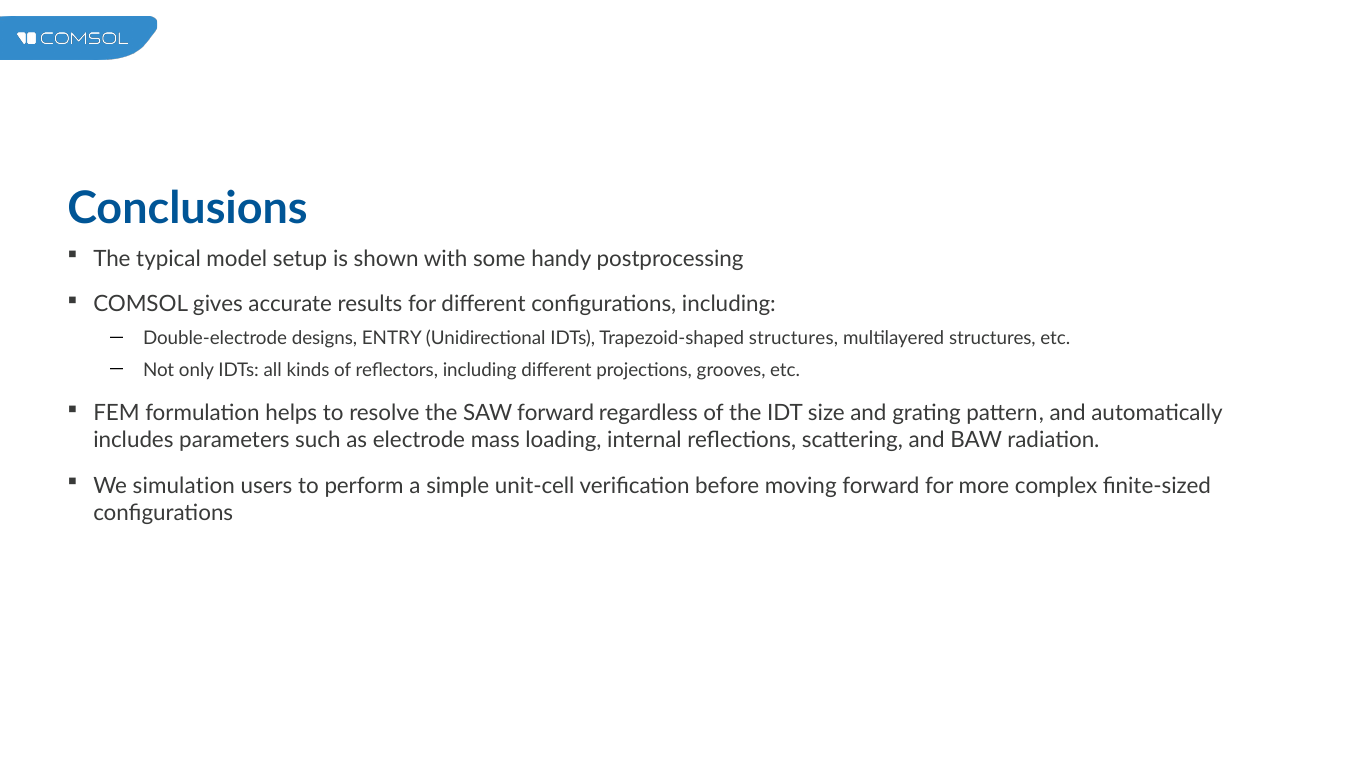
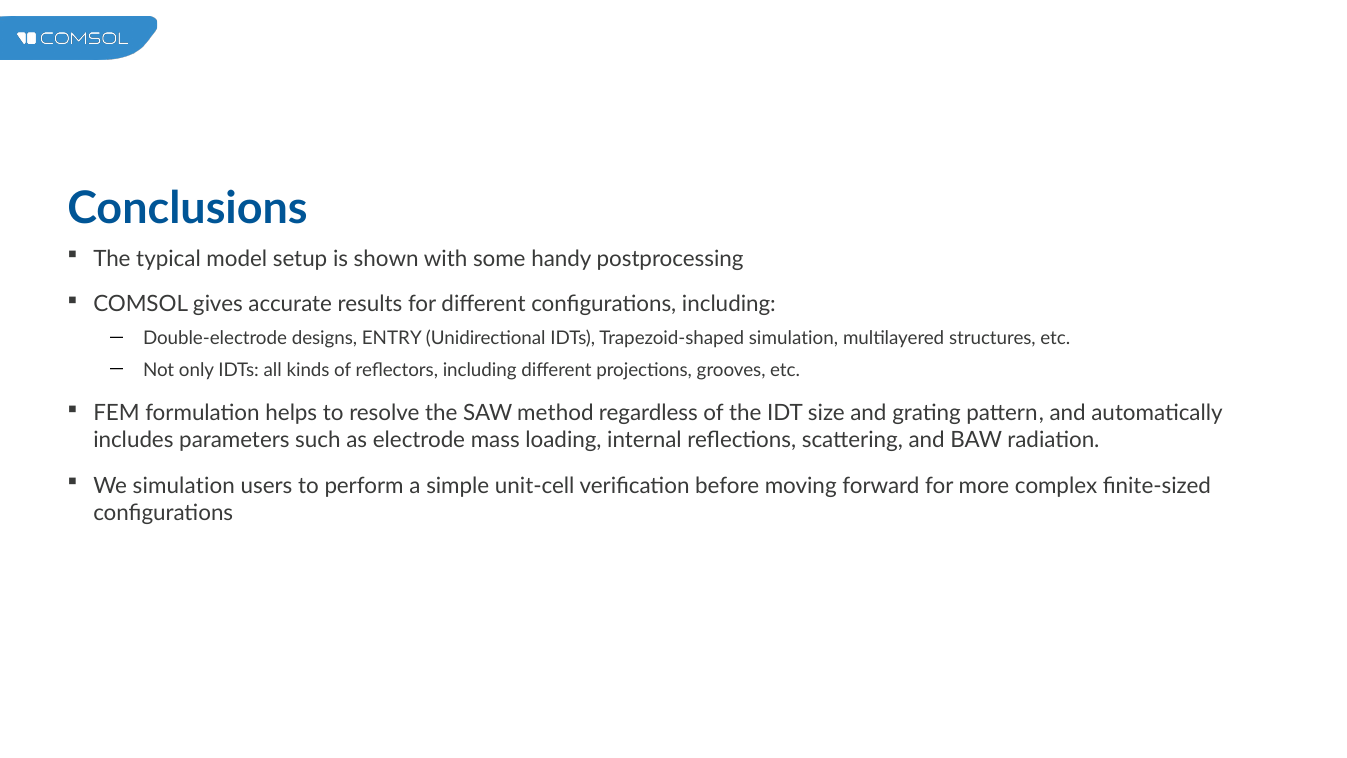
Trapezoid-shaped structures: structures -> simulation
SAW forward: forward -> method
